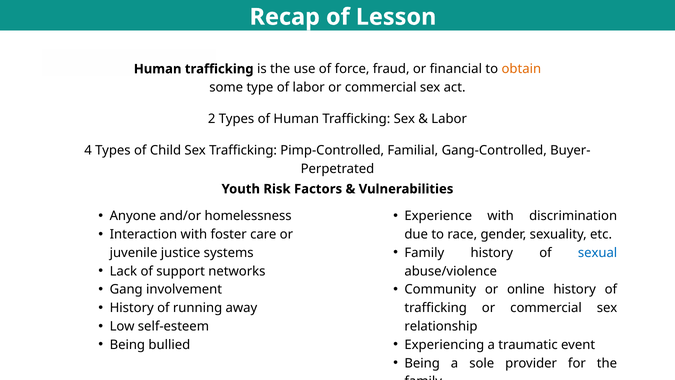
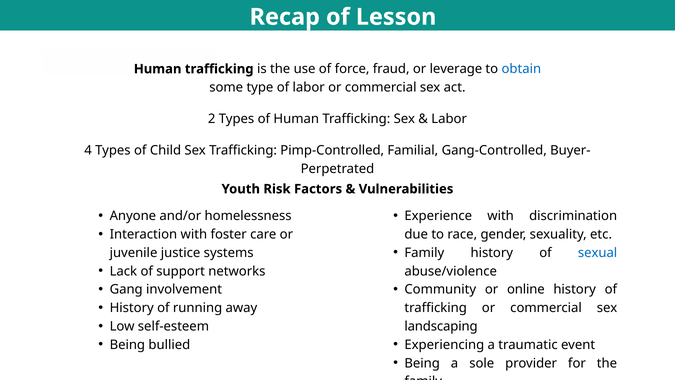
financial: financial -> leverage
obtain colour: orange -> blue
relationship: relationship -> landscaping
